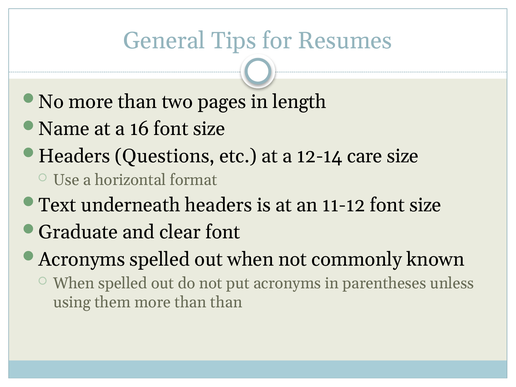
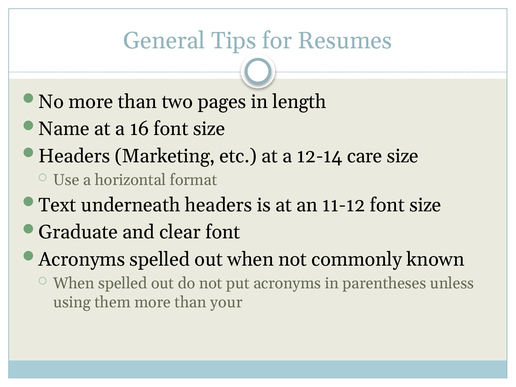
Questions: Questions -> Marketing
than than: than -> your
